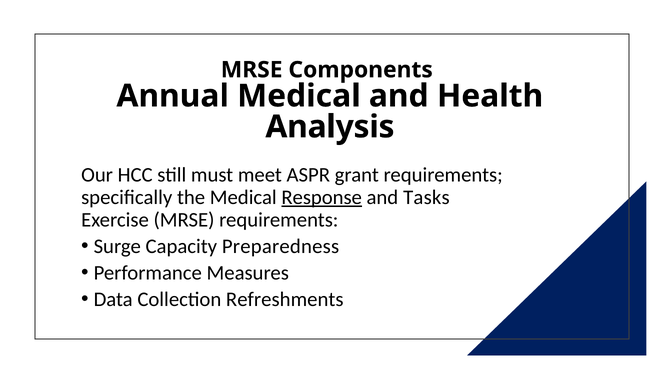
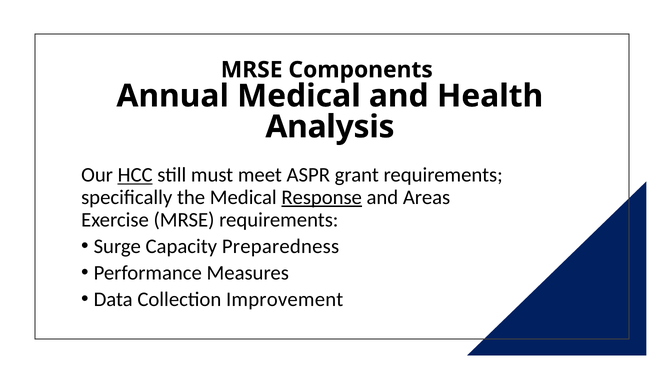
HCC underline: none -> present
Tasks: Tasks -> Areas
Refreshments: Refreshments -> Improvement
